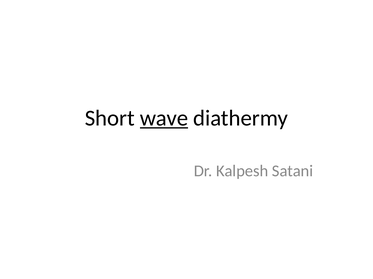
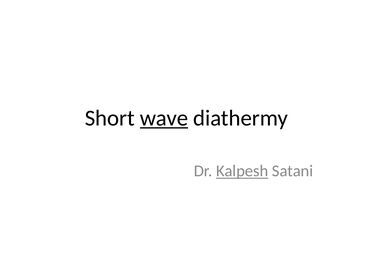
Kalpesh underline: none -> present
